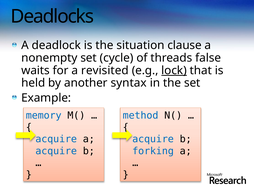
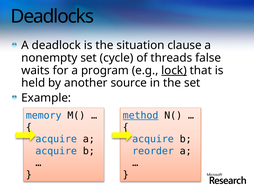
revisited: revisited -> program
syntax: syntax -> source
method underline: none -> present
forking: forking -> reorder
